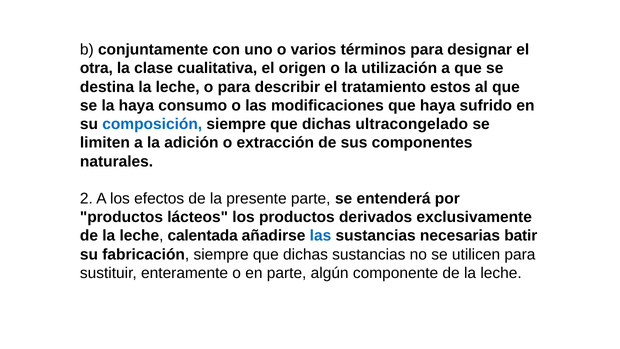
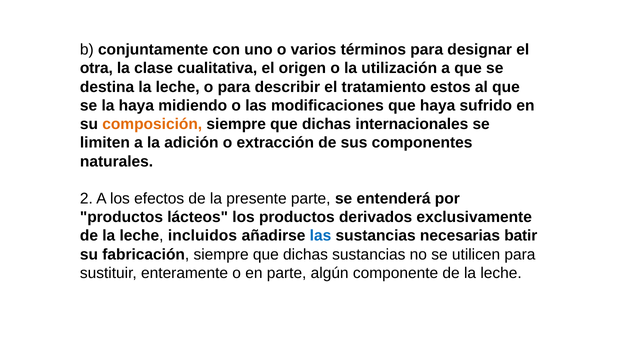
consumo: consumo -> midiendo
composición colour: blue -> orange
ultracongelado: ultracongelado -> internacionales
calentada: calentada -> incluidos
